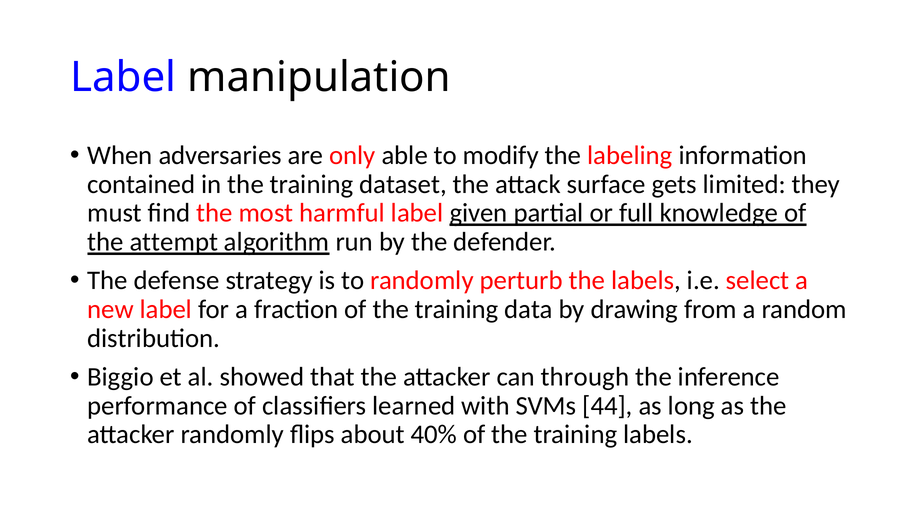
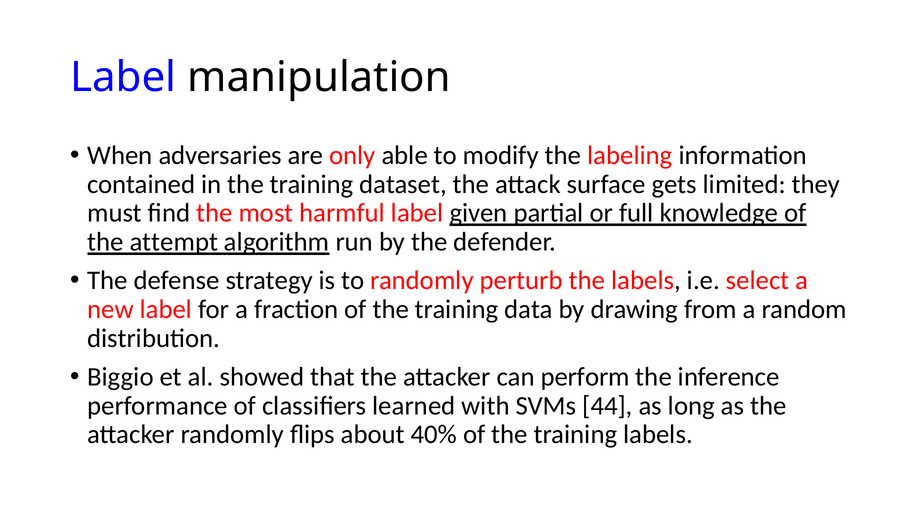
through: through -> perform
